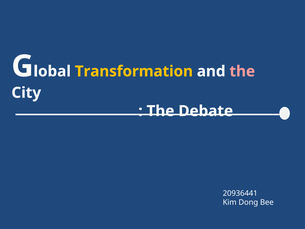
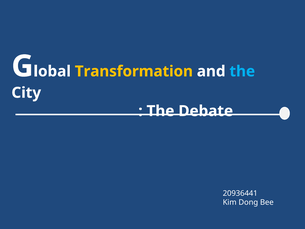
the at (242, 71) colour: pink -> light blue
